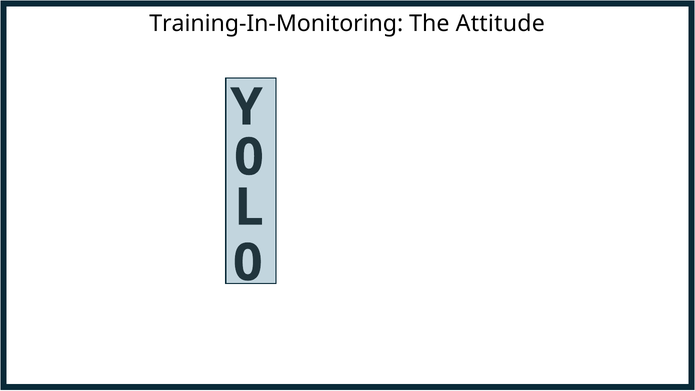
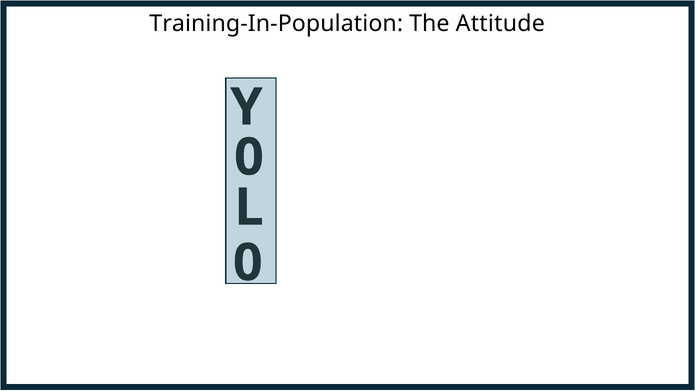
Training-In-Monitoring: Training-In-Monitoring -> Training-In-Population
